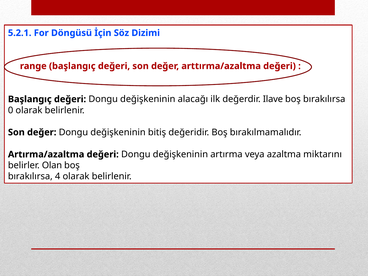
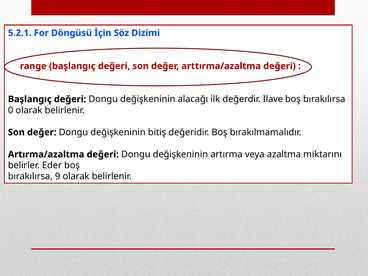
Olan: Olan -> Eder
4: 4 -> 9
